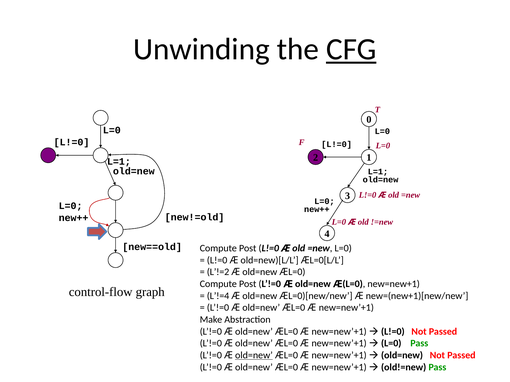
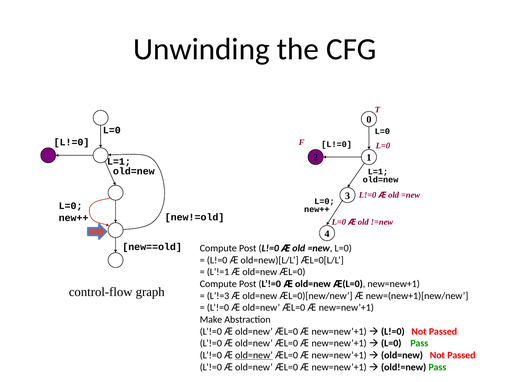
CFG underline: present -> none
L’!=2: L’!=2 -> L’!=1
L’!=4: L’!=4 -> L’!=3
